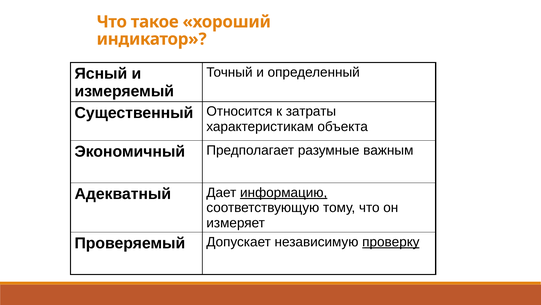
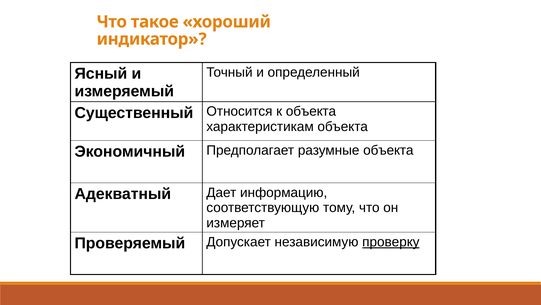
к затраты: затраты -> объекта
разумные важным: важным -> объекта
информацию underline: present -> none
